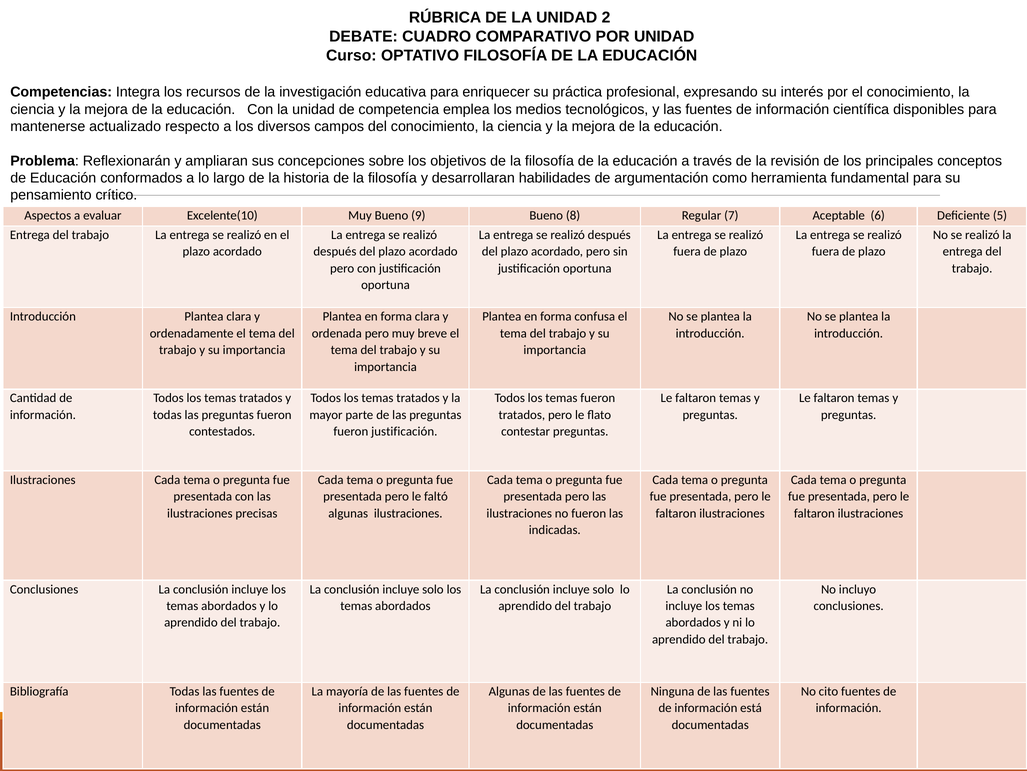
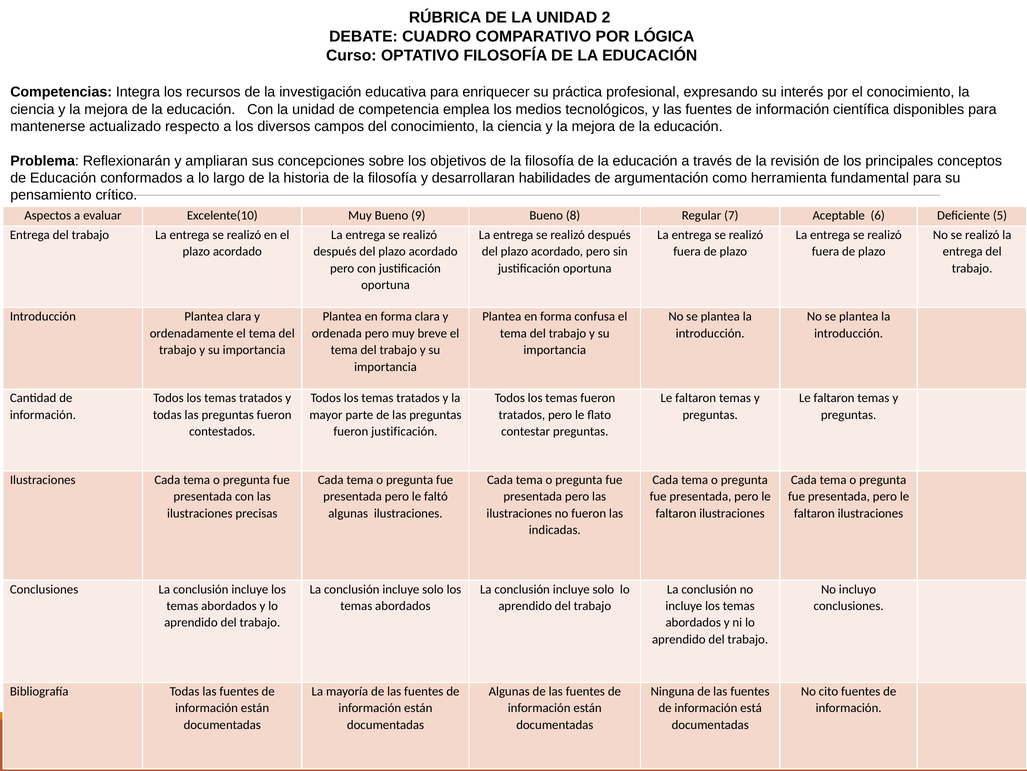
POR UNIDAD: UNIDAD -> LÓGICA
